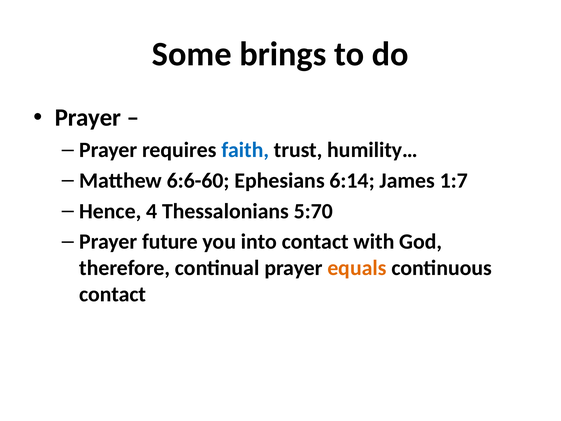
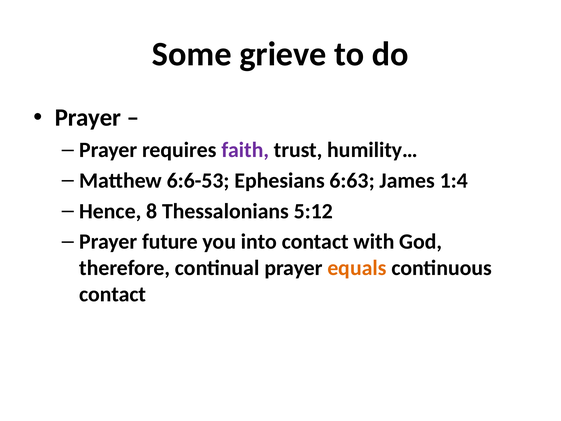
brings: brings -> grieve
faith colour: blue -> purple
6:6-60: 6:6-60 -> 6:6-53
6:14: 6:14 -> 6:63
1:7: 1:7 -> 1:4
4: 4 -> 8
5:70: 5:70 -> 5:12
